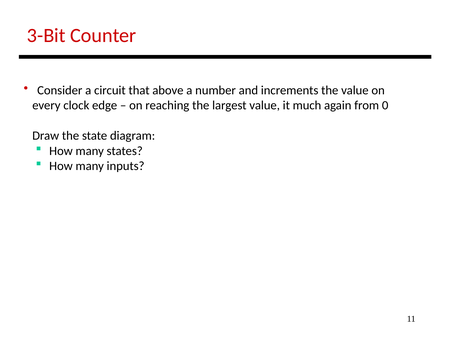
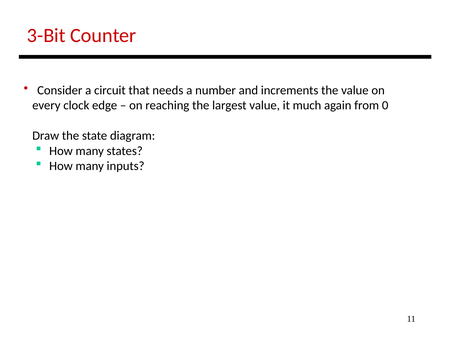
above: above -> needs
